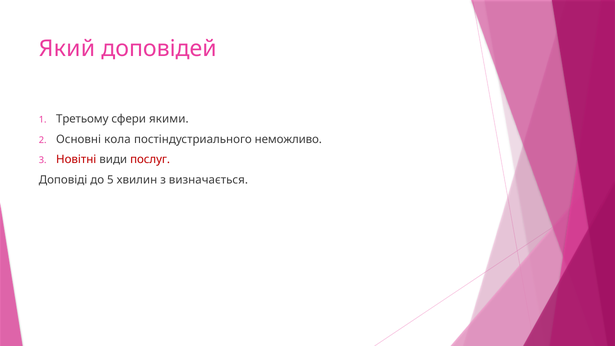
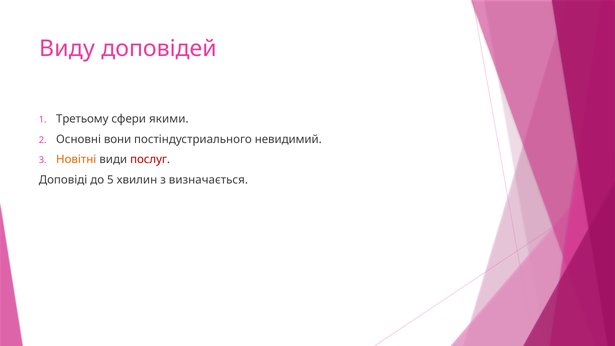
Який: Який -> Виду
кола: кола -> вони
неможливо: неможливо -> невидимий
Новітні colour: red -> orange
